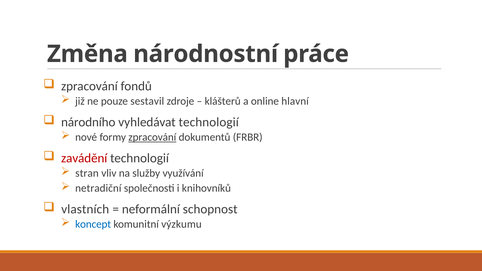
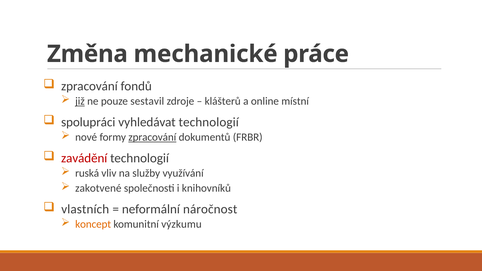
národnostní: národnostní -> mechanické
již underline: none -> present
hlavní: hlavní -> místní
národního: národního -> spolupráci
stran: stran -> ruská
netradiční: netradiční -> zakotvené
schopnost: schopnost -> náročnost
koncept colour: blue -> orange
